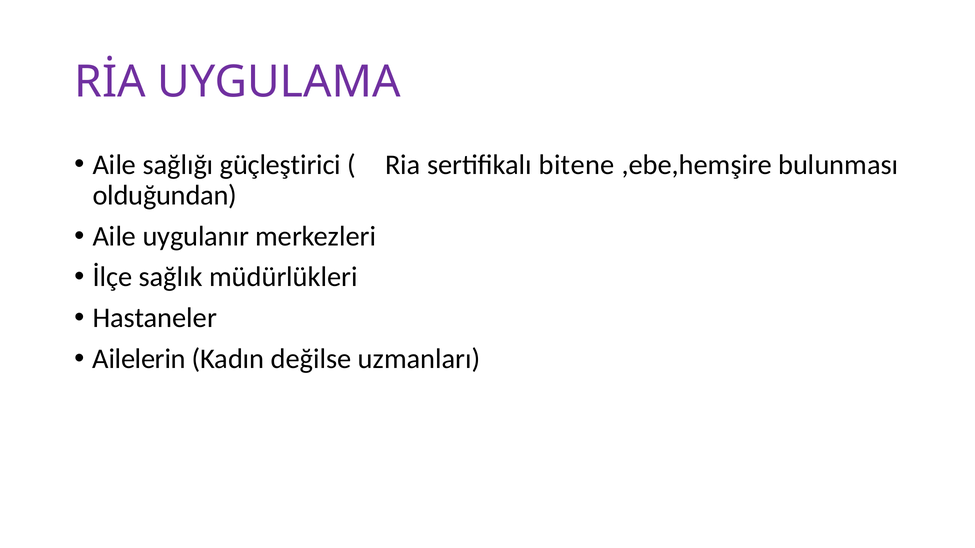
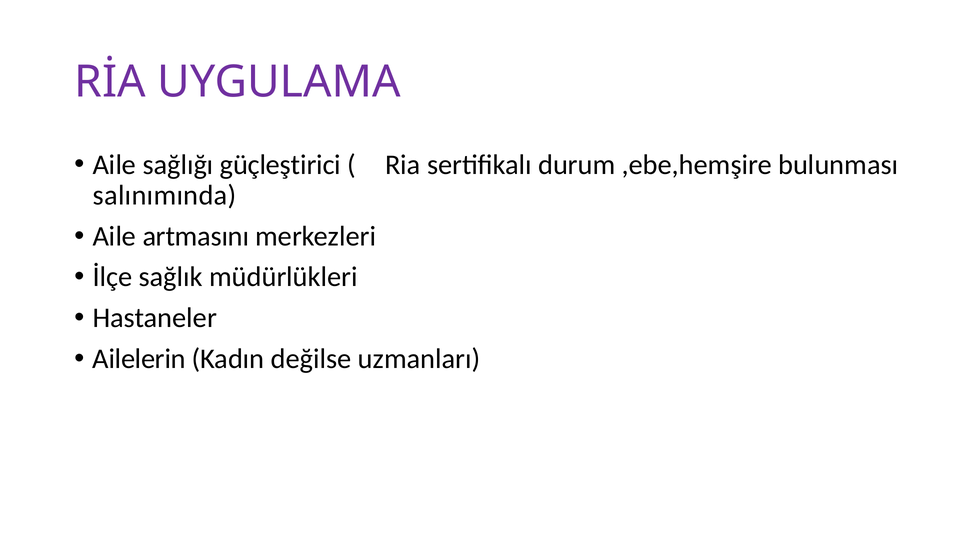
bitene: bitene -> durum
olduğundan: olduğundan -> salınımında
uygulanır: uygulanır -> artmasını
